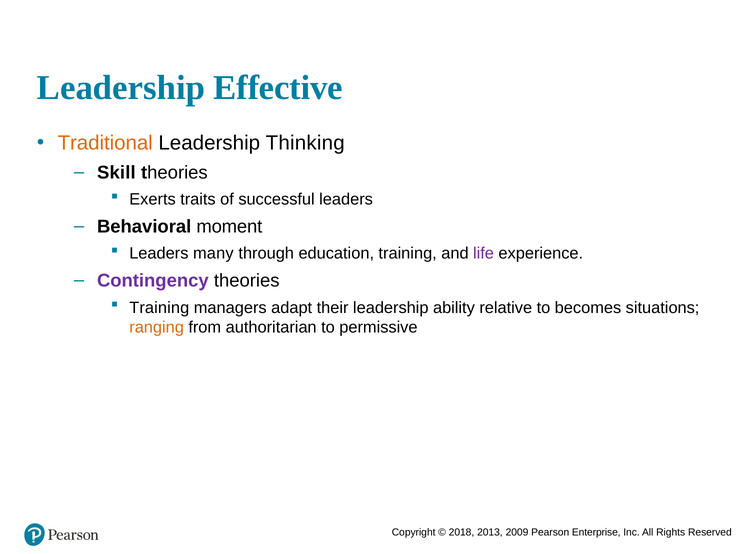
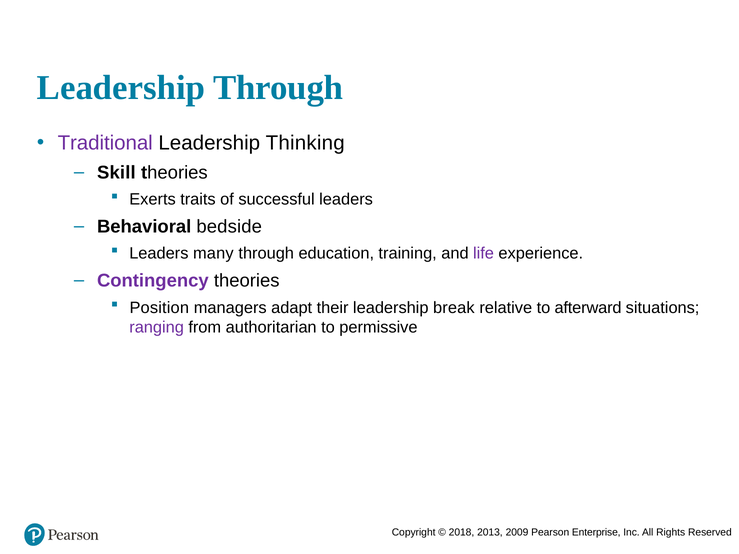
Leadership Effective: Effective -> Through
Traditional colour: orange -> purple
moment: moment -> bedside
Training at (159, 308): Training -> Position
ability: ability -> break
becomes: becomes -> afterward
ranging colour: orange -> purple
